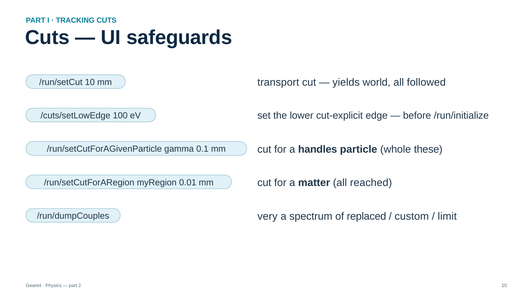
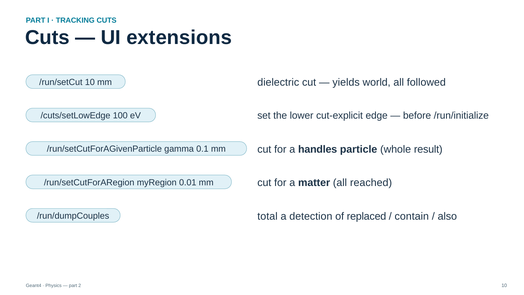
safeguards: safeguards -> extensions
transport: transport -> dielectric
these: these -> result
very: very -> total
spectrum: spectrum -> detection
custom: custom -> contain
limit: limit -> also
